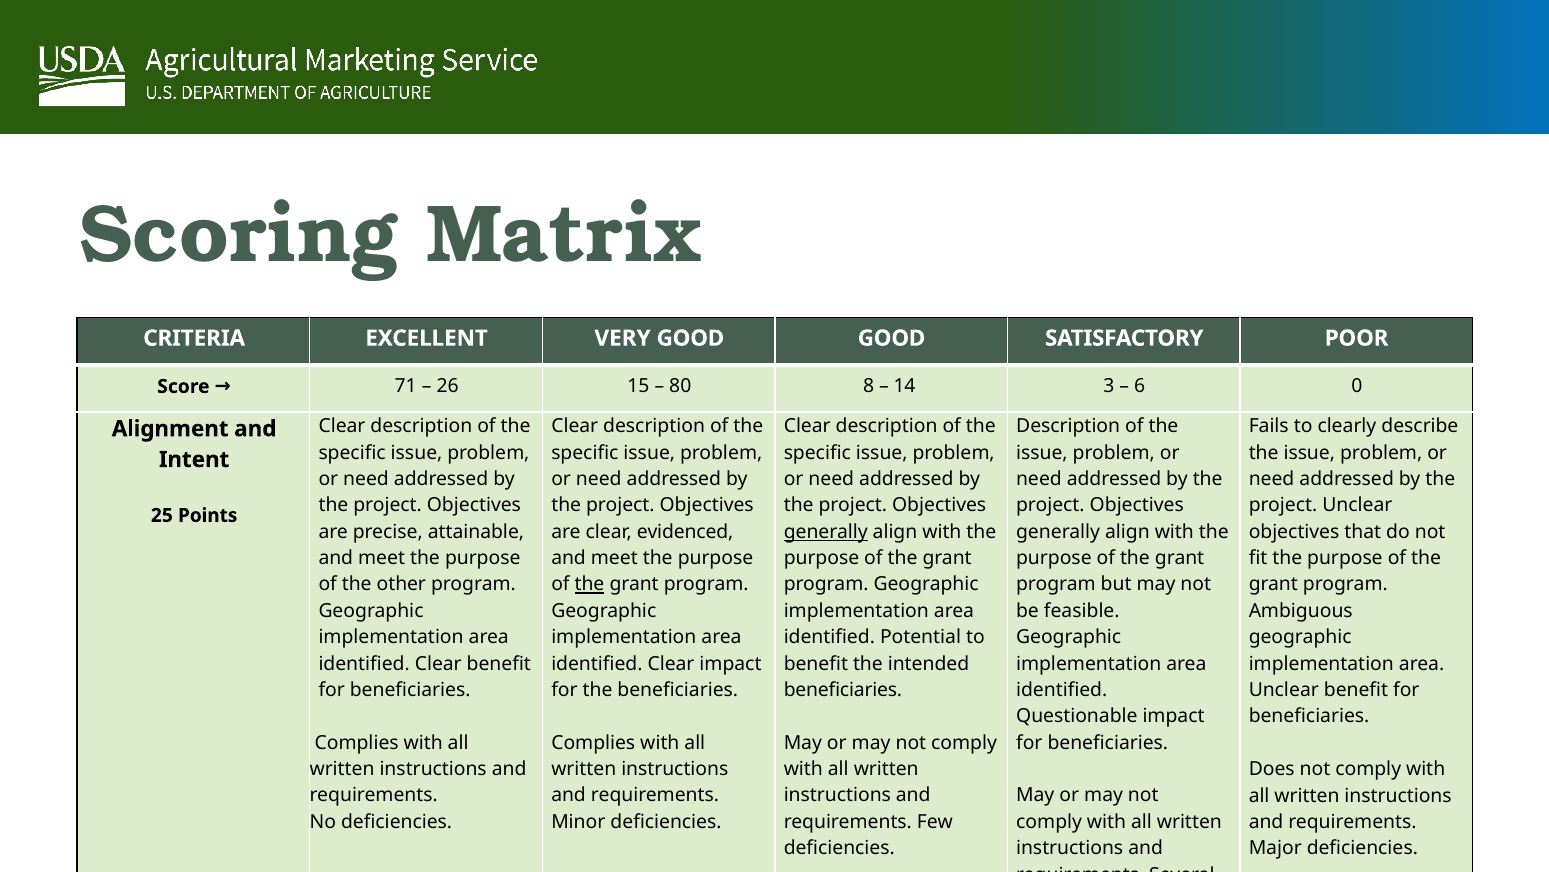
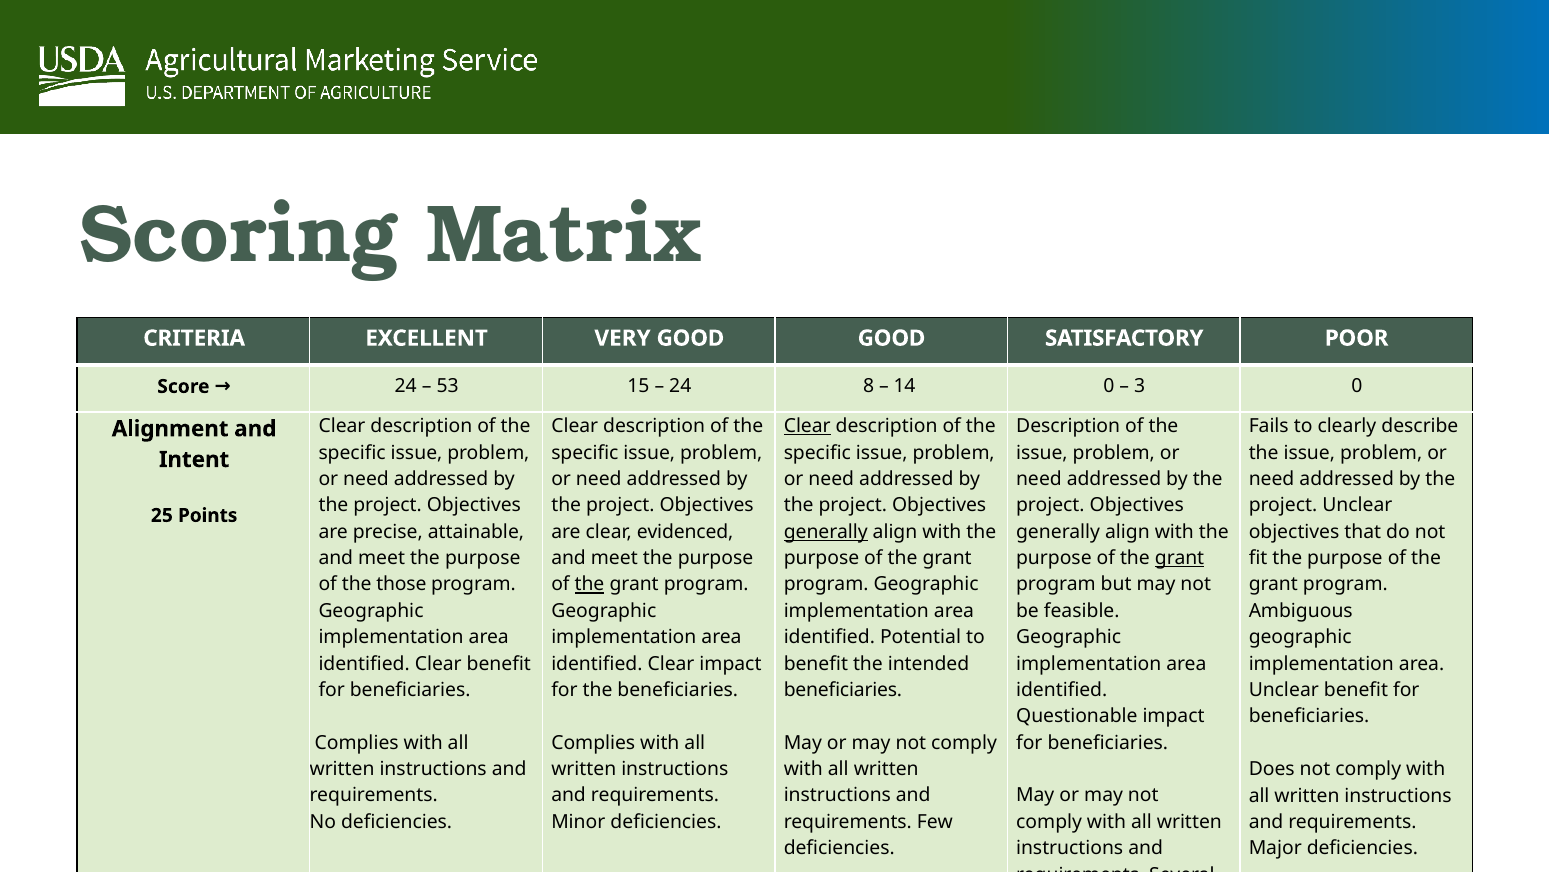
71 at (406, 386): 71 -> 24
26: 26 -> 53
80 at (680, 386): 80 -> 24
14 3: 3 -> 0
6: 6 -> 3
Clear at (807, 426) underline: none -> present
grant at (1180, 558) underline: none -> present
other: other -> those
